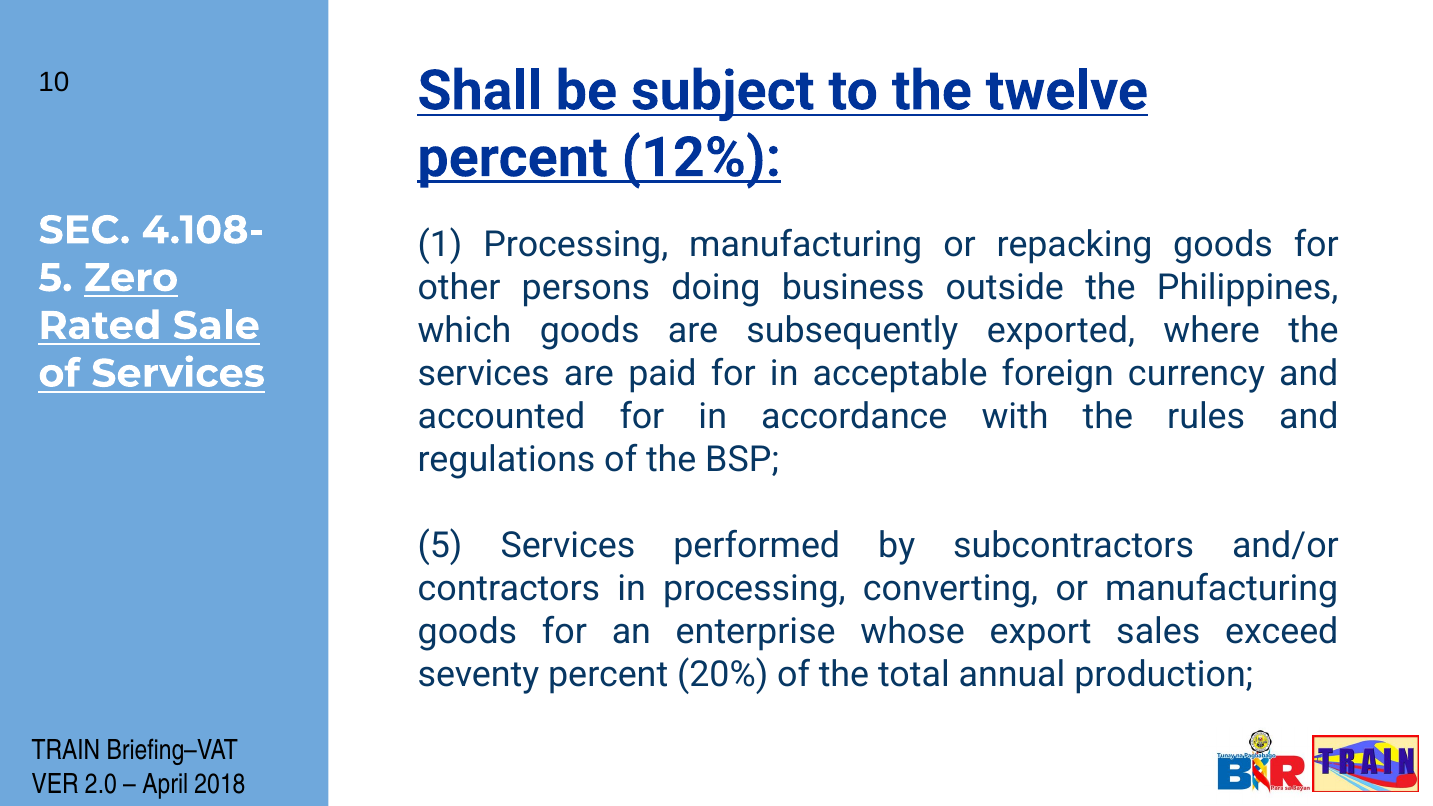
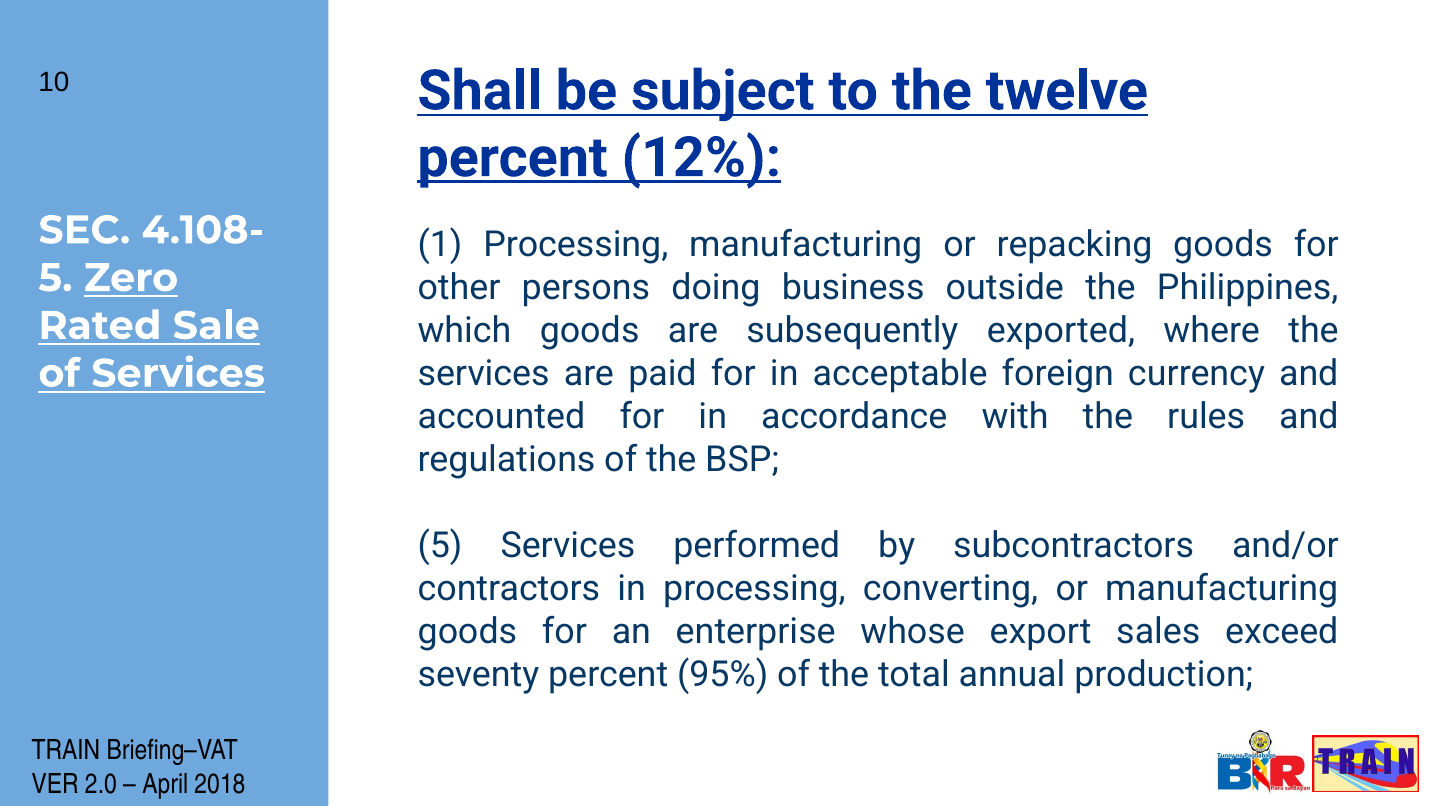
20%: 20% -> 95%
